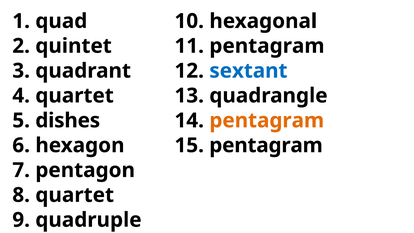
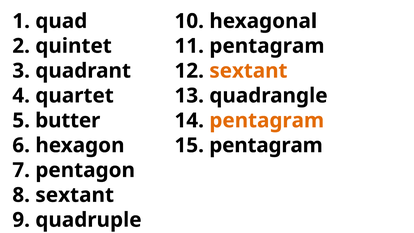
sextant at (248, 71) colour: blue -> orange
dishes: dishes -> butter
quartet at (75, 195): quartet -> sextant
